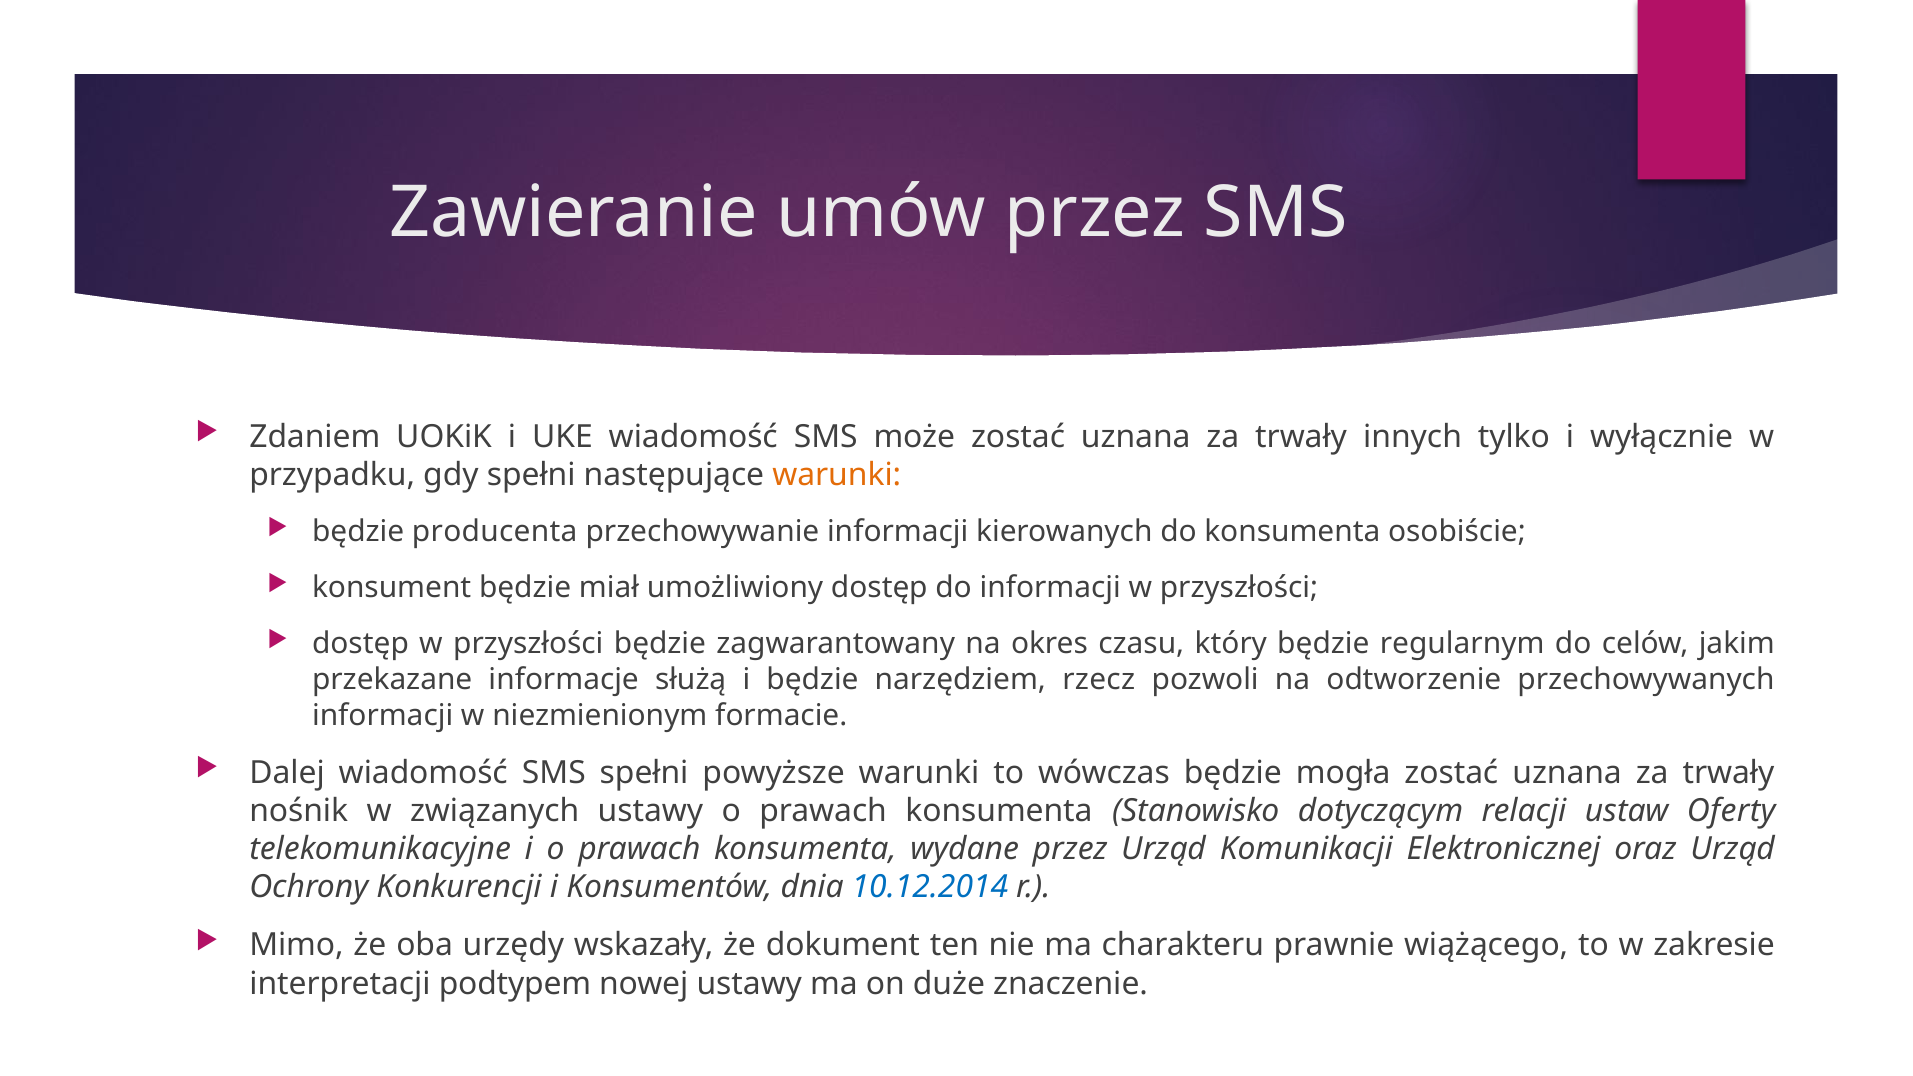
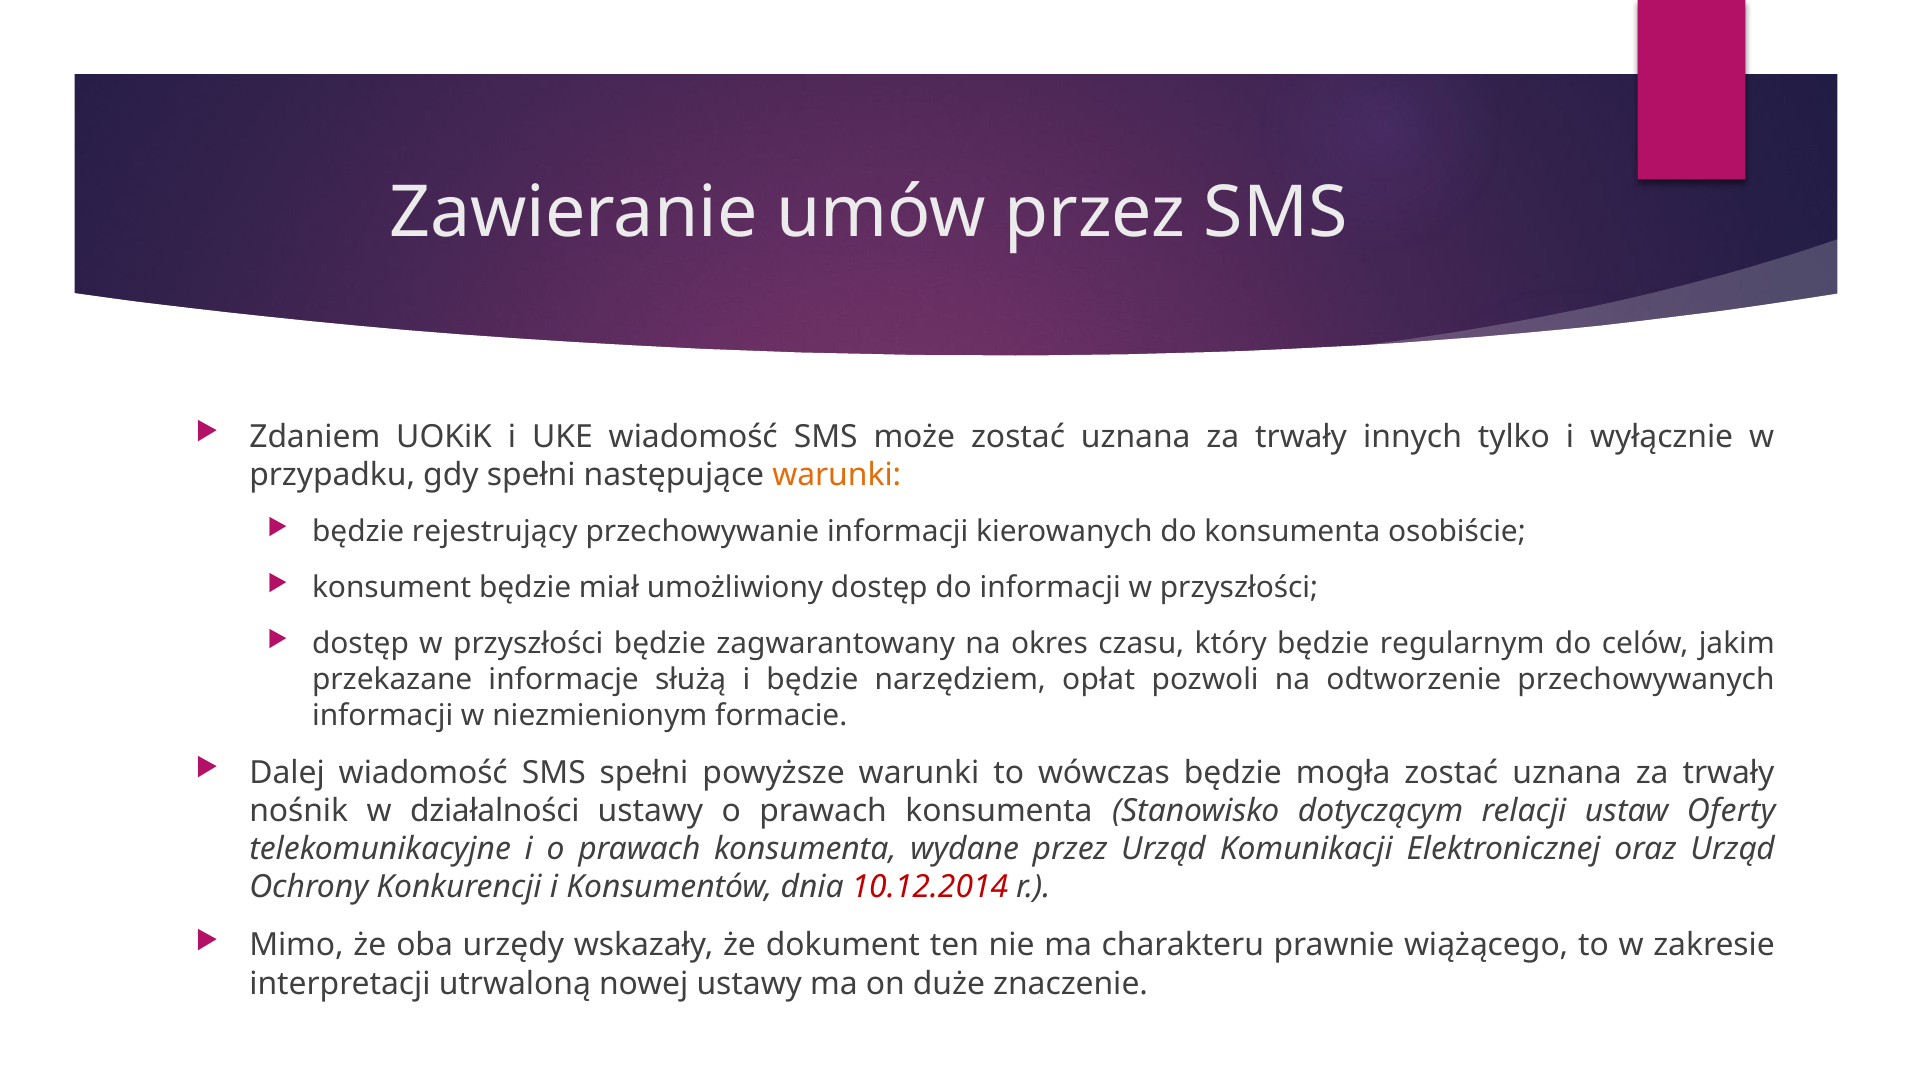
producenta: producenta -> rejestrujący
rzecz: rzecz -> opłat
związanych: związanych -> działalności
10.12.2014 colour: blue -> red
podtypem: podtypem -> utrwaloną
